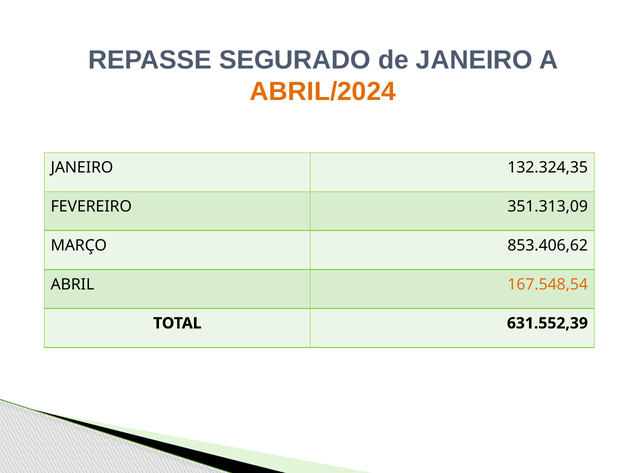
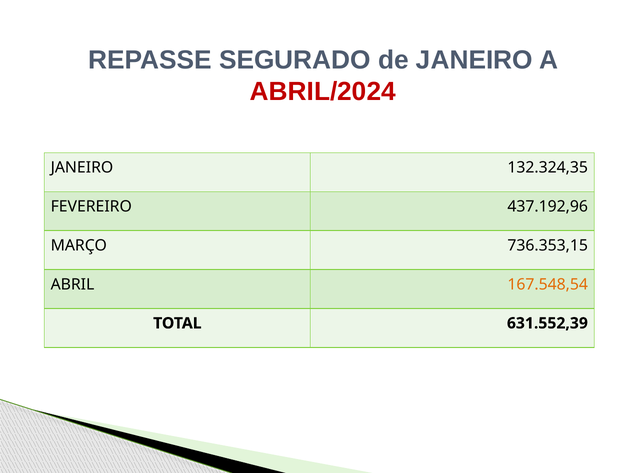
ABRIL/2024 colour: orange -> red
351.313,09: 351.313,09 -> 437.192,96
853.406,62: 853.406,62 -> 736.353,15
